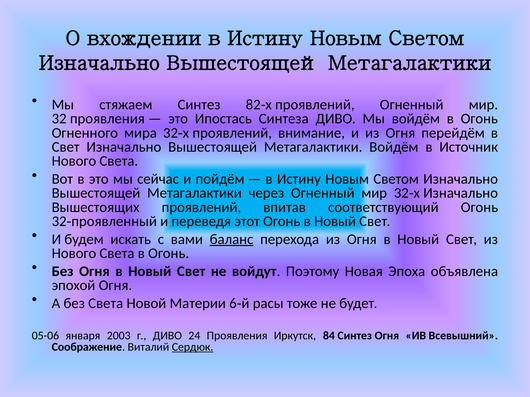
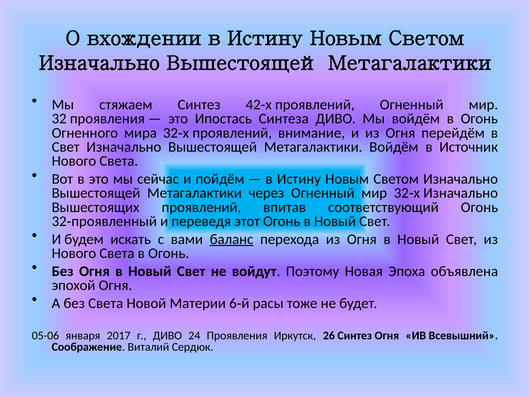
82: 82 -> 42
2003: 2003 -> 2017
84: 84 -> 26
Сердюк underline: present -> none
